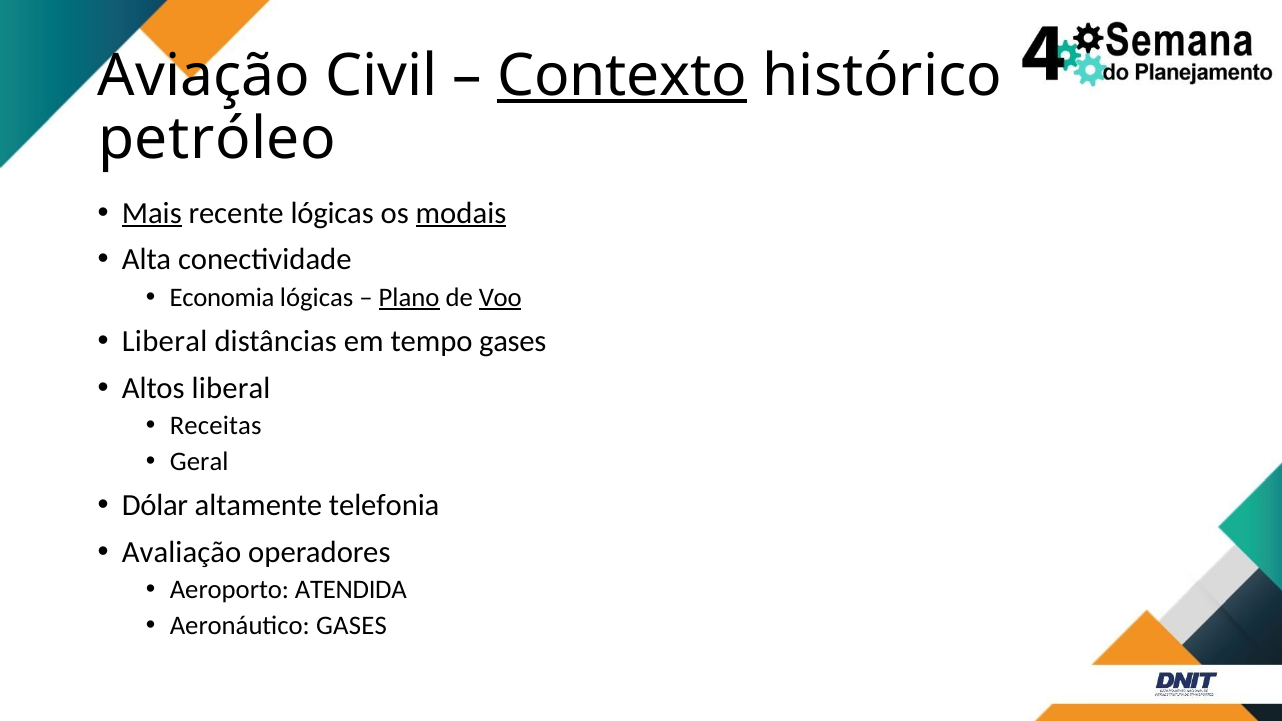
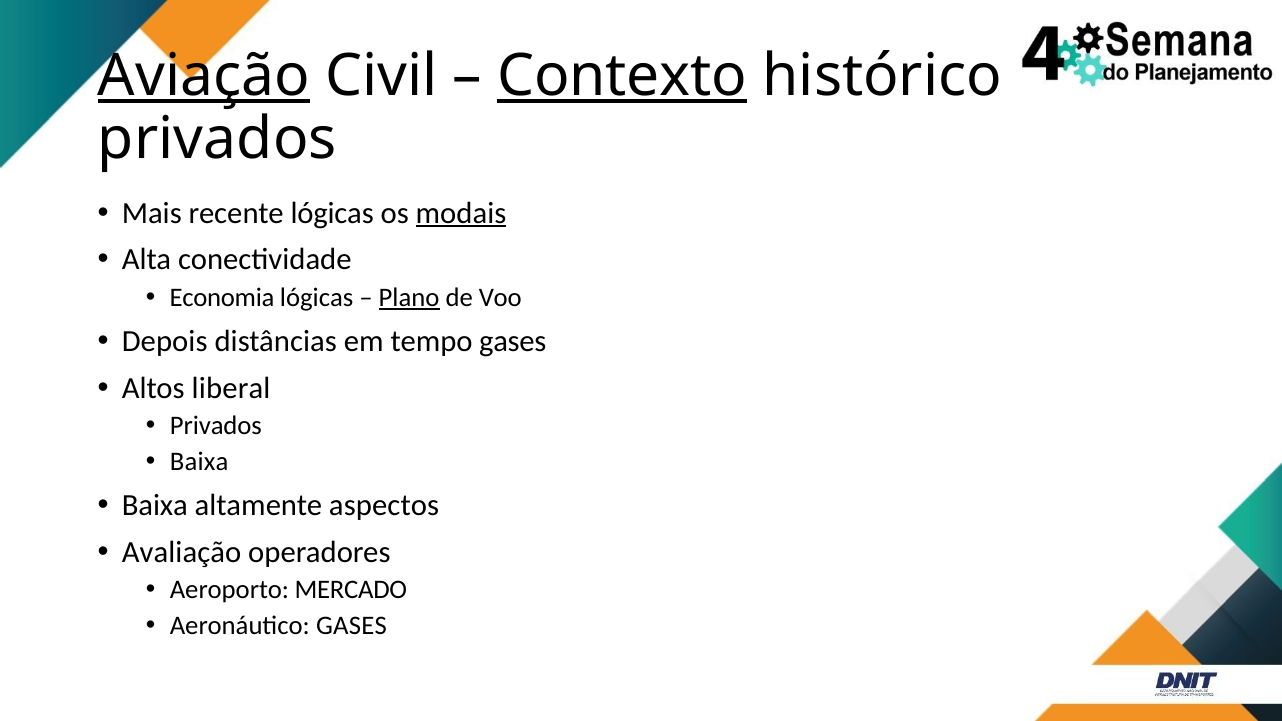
Aviação underline: none -> present
petróleo at (217, 139): petróleo -> privados
Mais underline: present -> none
Voo underline: present -> none
Liberal at (165, 342): Liberal -> Depois
Receitas at (216, 426): Receitas -> Privados
Geral at (199, 461): Geral -> Baixa
Dólar at (155, 506): Dólar -> Baixa
telefonia: telefonia -> aspectos
ATENDIDA: ATENDIDA -> MERCADO
